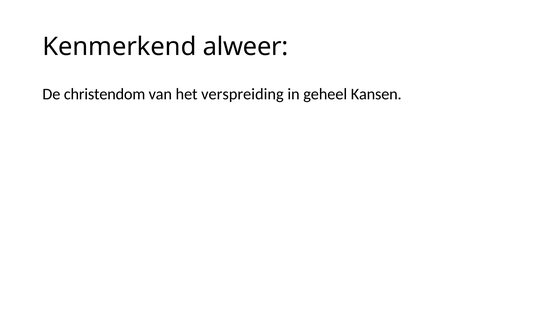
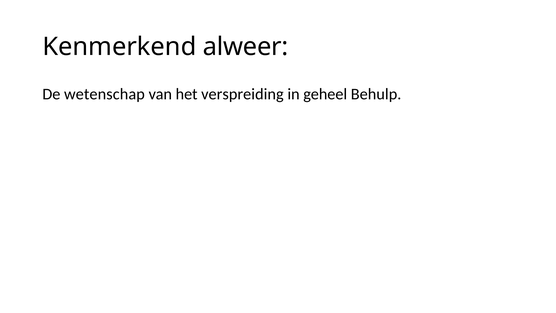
christendom: christendom -> wetenschap
Kansen: Kansen -> Behulp
